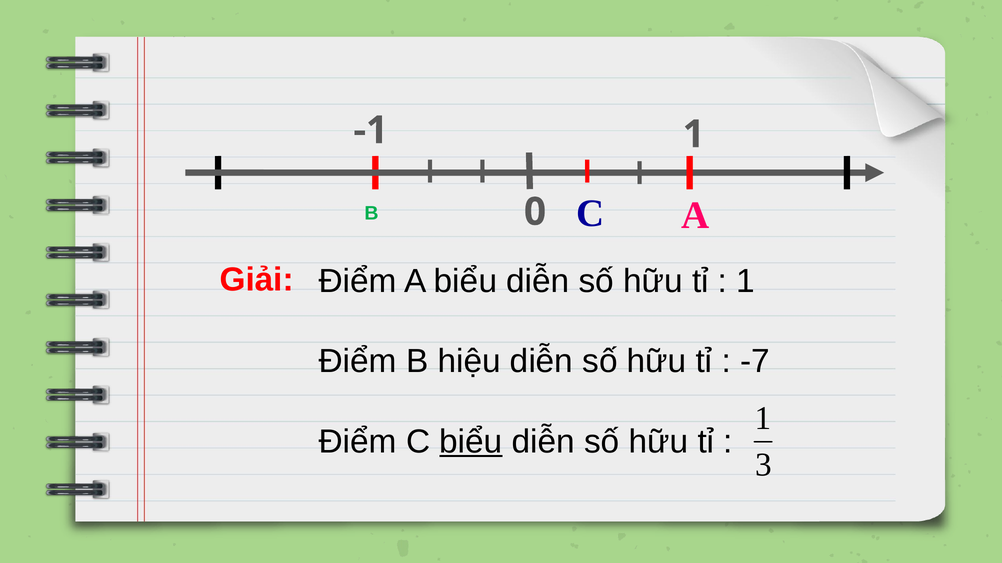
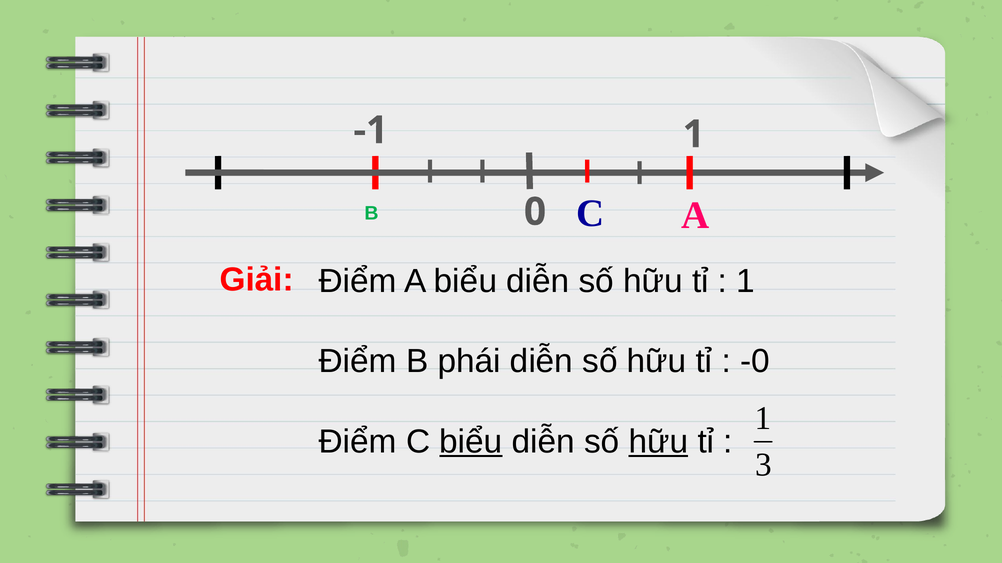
hiệu: hiệu -> phái
-7: -7 -> -0
hữu at (658, 442) underline: none -> present
